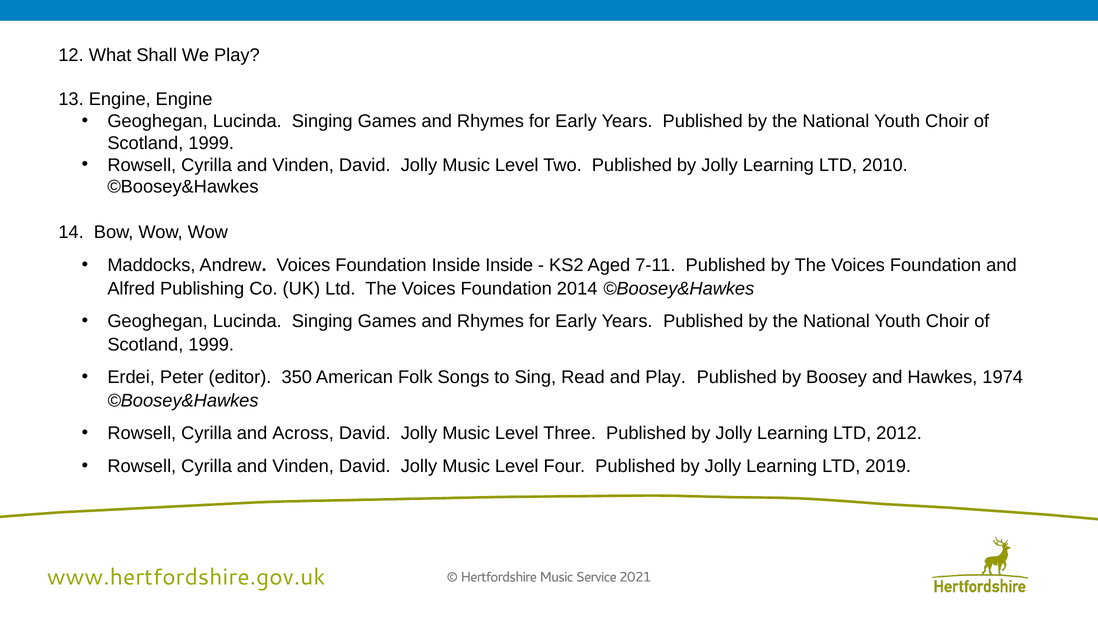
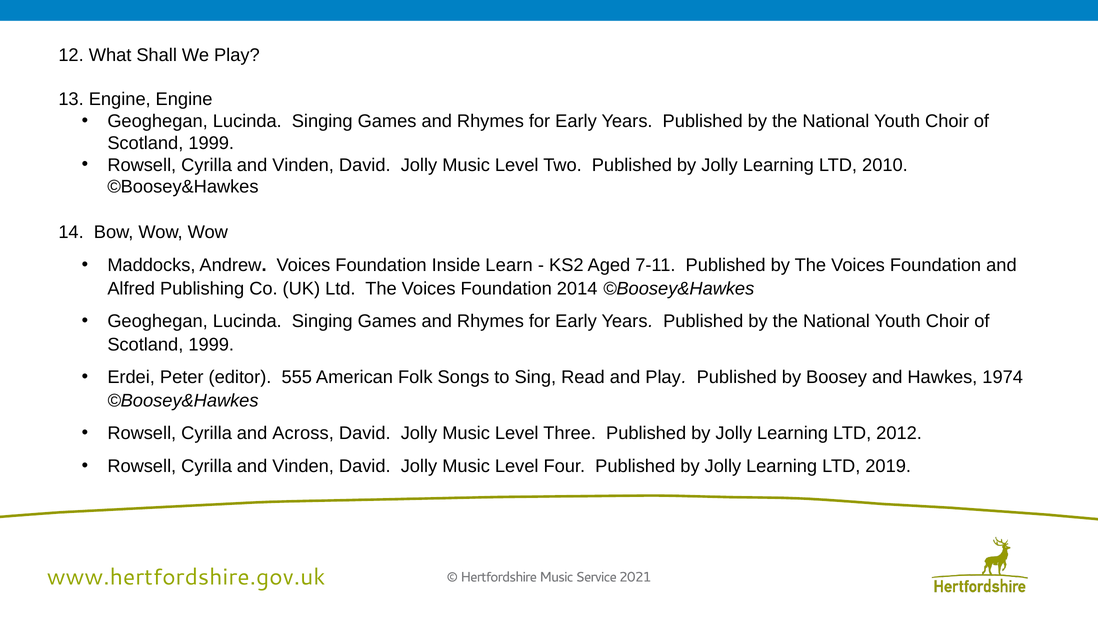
Inside Inside: Inside -> Learn
350: 350 -> 555
